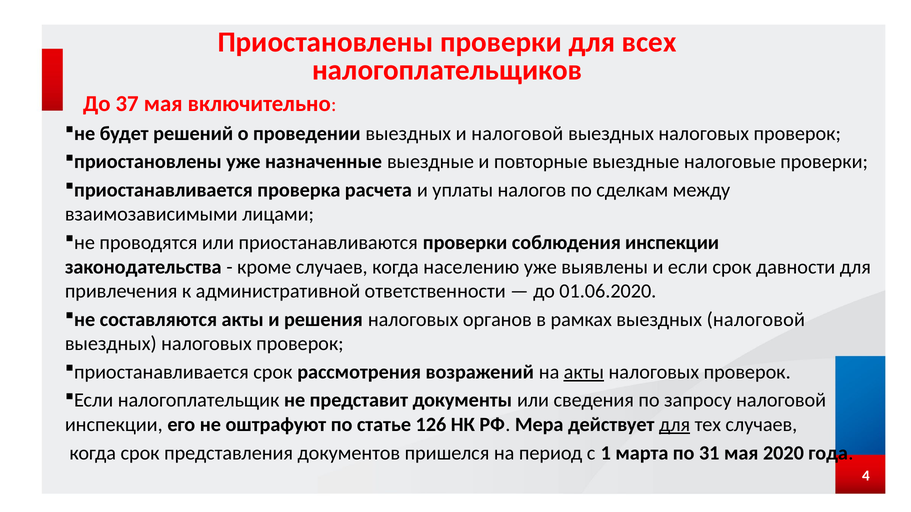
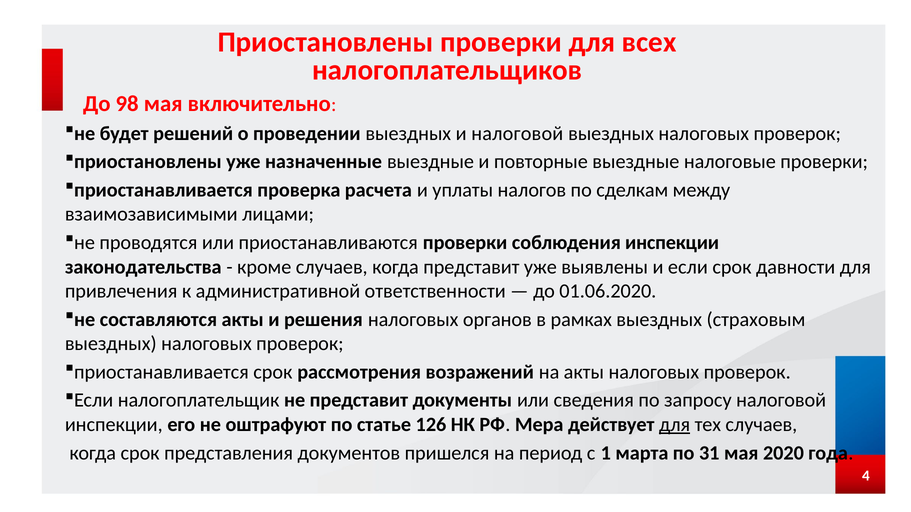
37: 37 -> 98
когда населению: населению -> представит
выездных налоговой: налоговой -> страховым
акты at (584, 372) underline: present -> none
